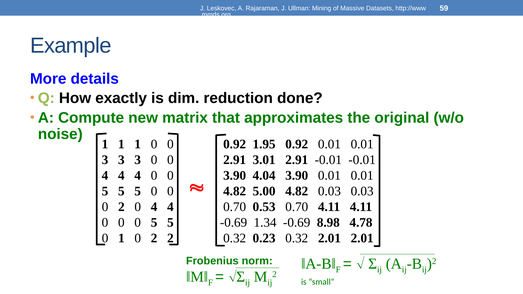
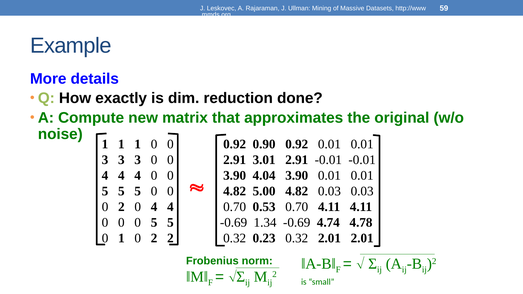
1.95: 1.95 -> 0.90
8.98: 8.98 -> 4.74
